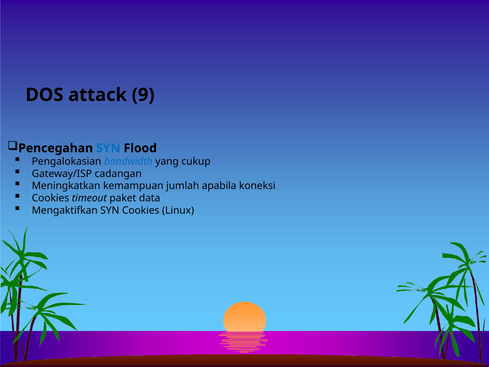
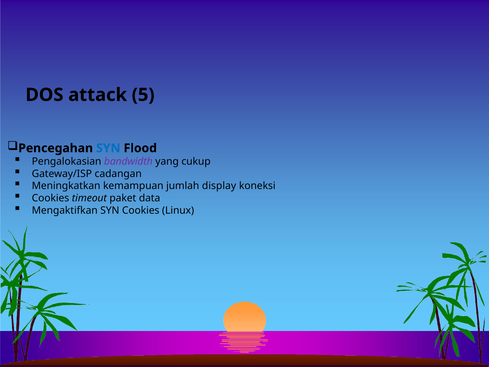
9: 9 -> 5
bandwidth colour: blue -> purple
apabila: apabila -> display
